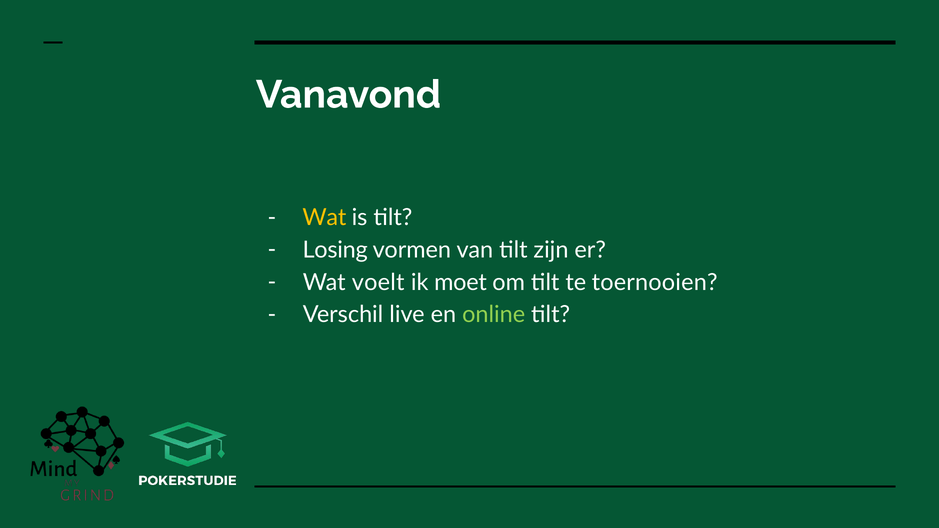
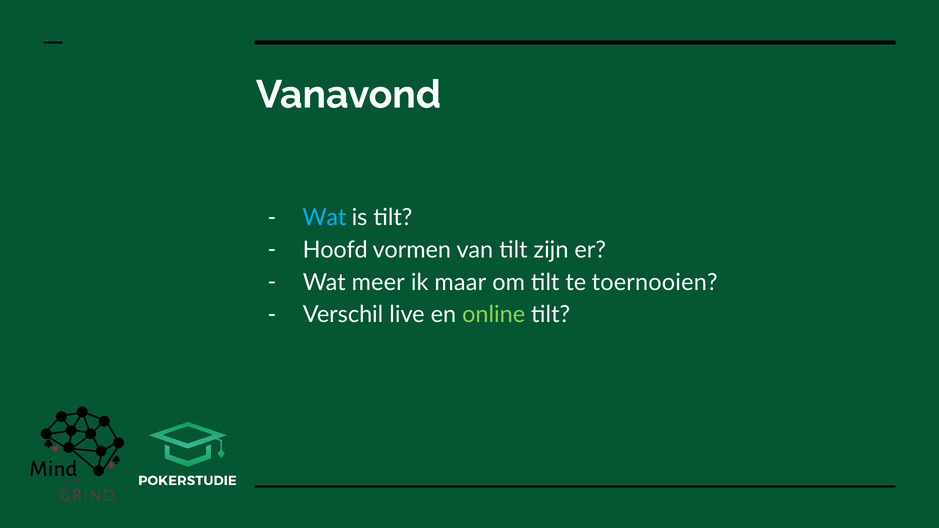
Wat at (324, 218) colour: yellow -> light blue
Losing: Losing -> Hoofd
voelt: voelt -> meer
moet: moet -> maar
